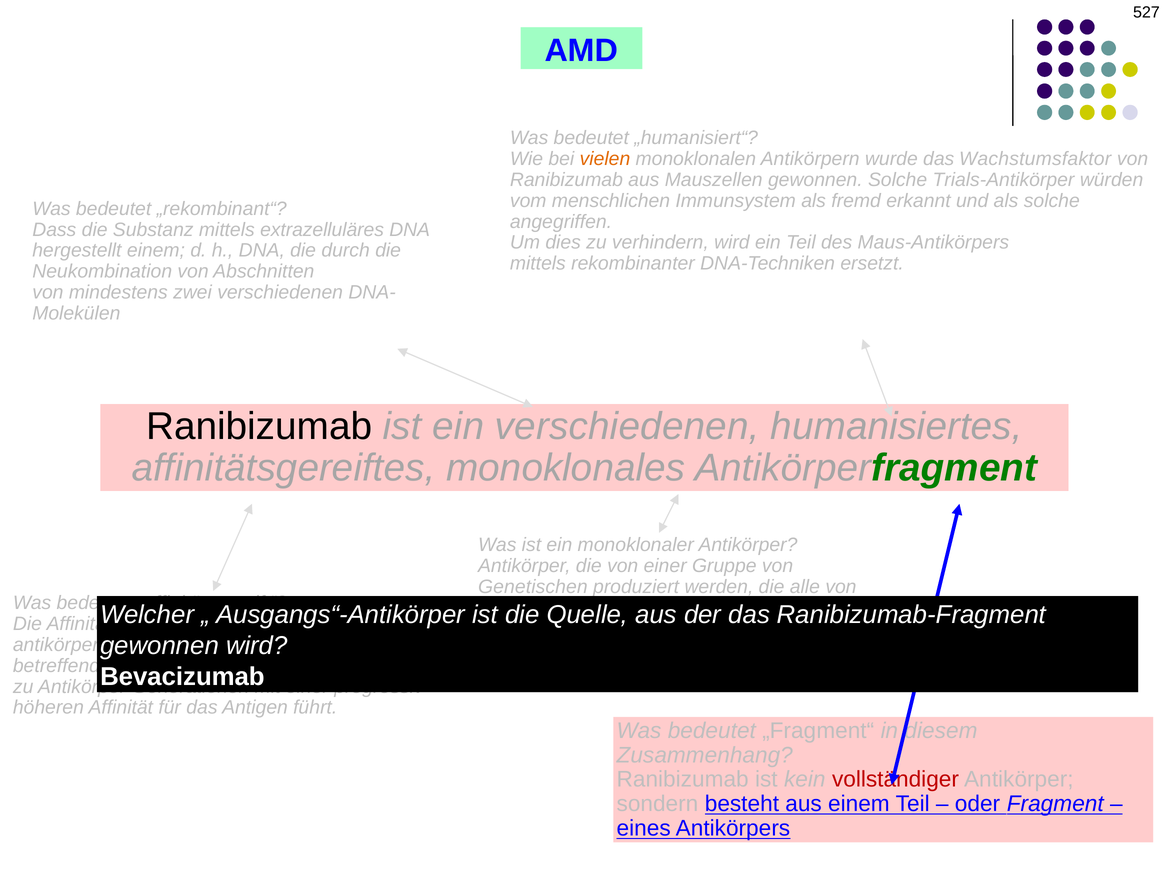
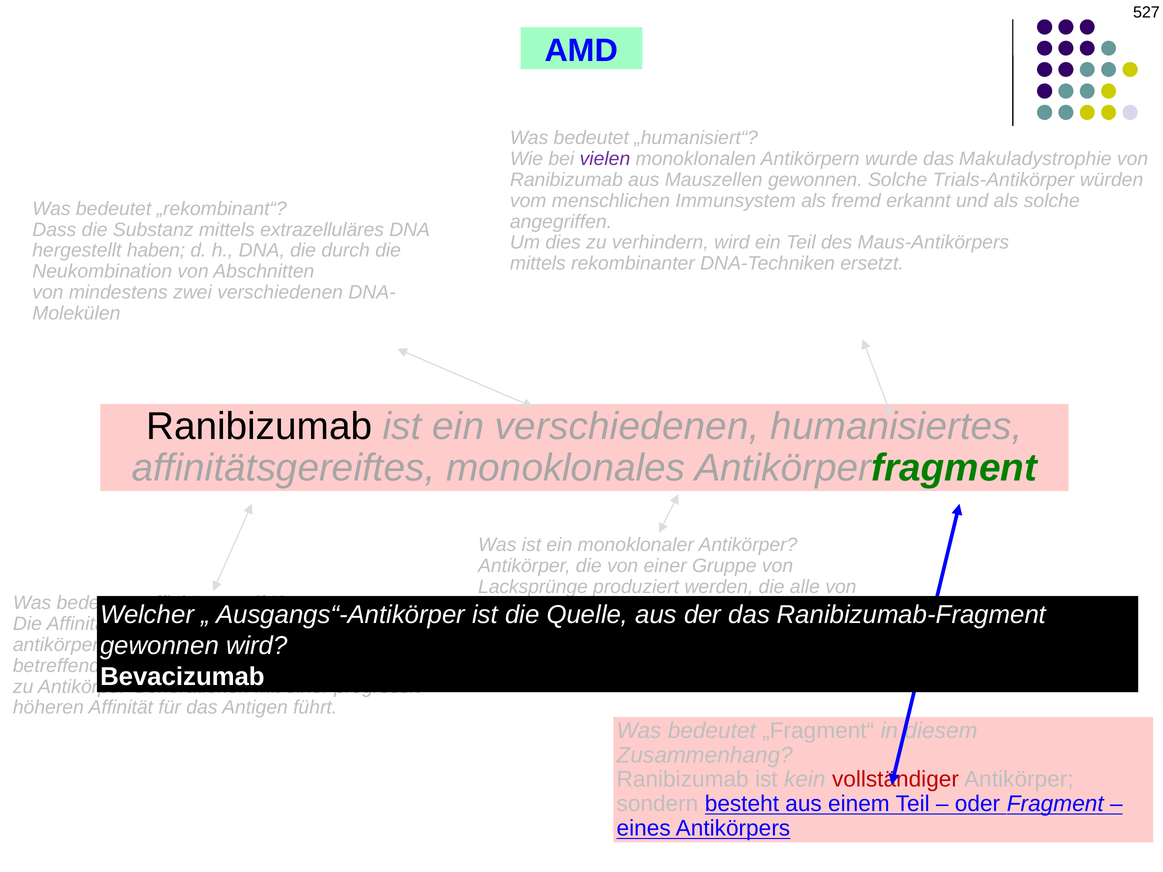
vielen colour: orange -> purple
Wachstumsfaktor: Wachstumsfaktor -> Makuladystrophie
hergestellt einem: einem -> haben
Genetischen: Genetischen -> Lacksprünge
